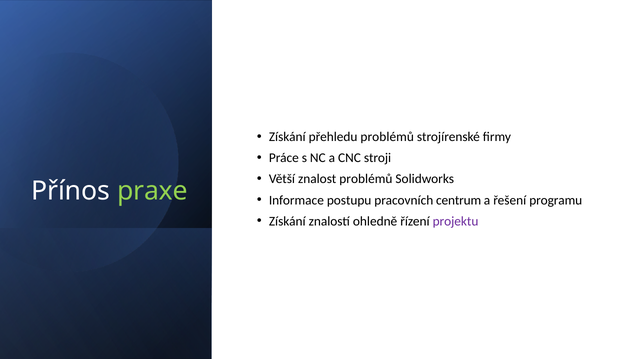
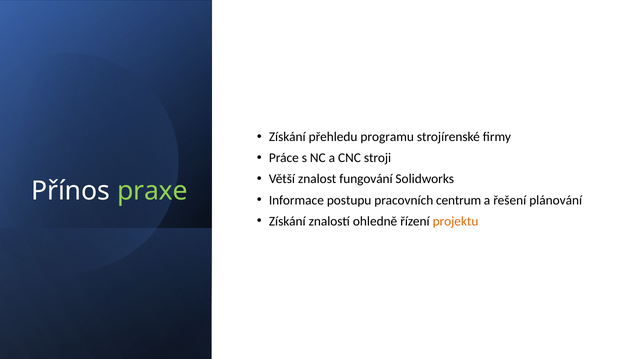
přehledu problémů: problémů -> programu
znalost problémů: problémů -> fungování
programu: programu -> plánování
projektu colour: purple -> orange
